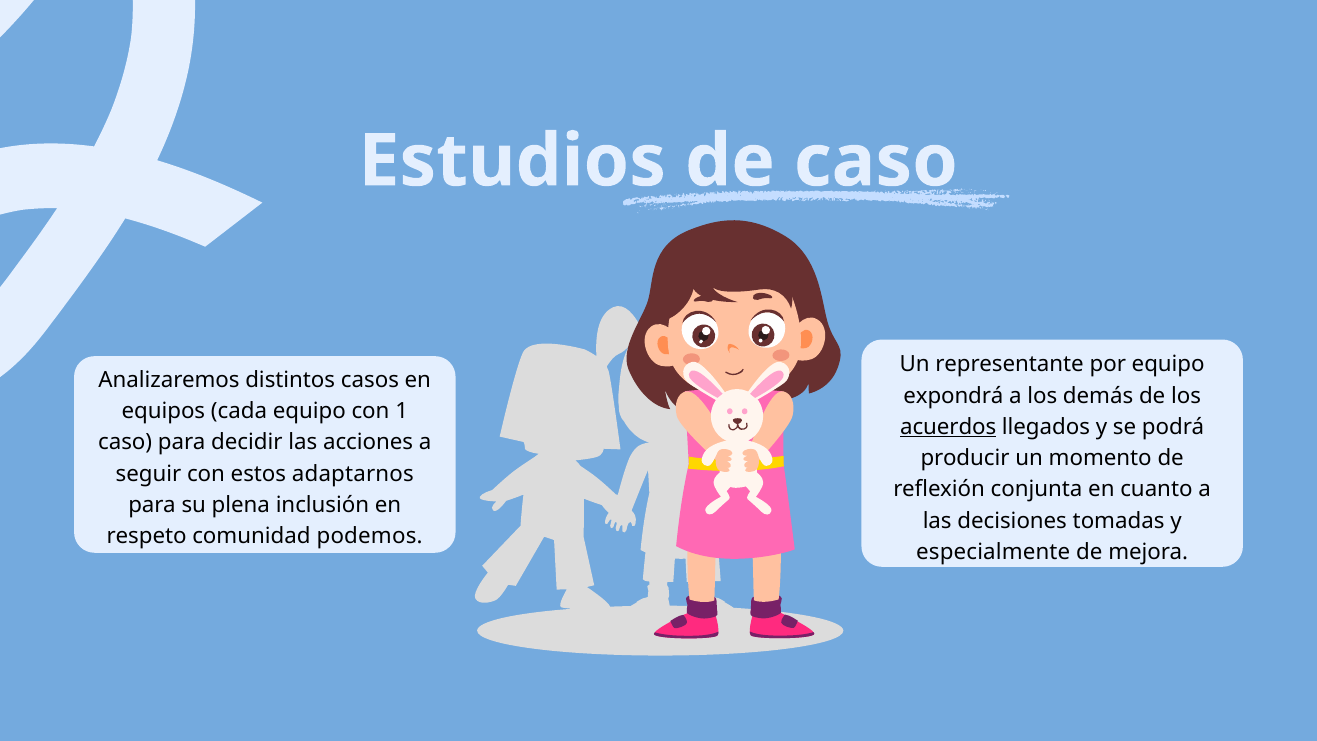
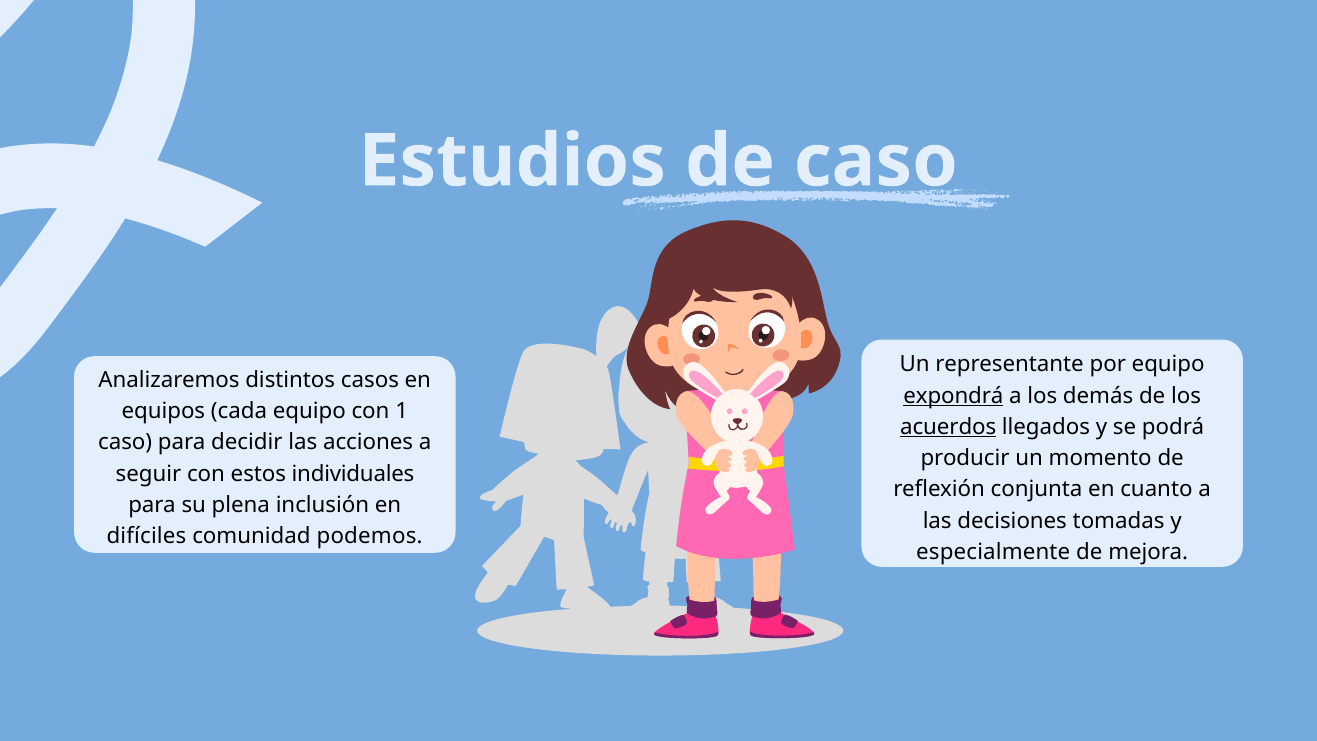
expondrá underline: none -> present
adaptarnos: adaptarnos -> individuales
respeto: respeto -> difíciles
